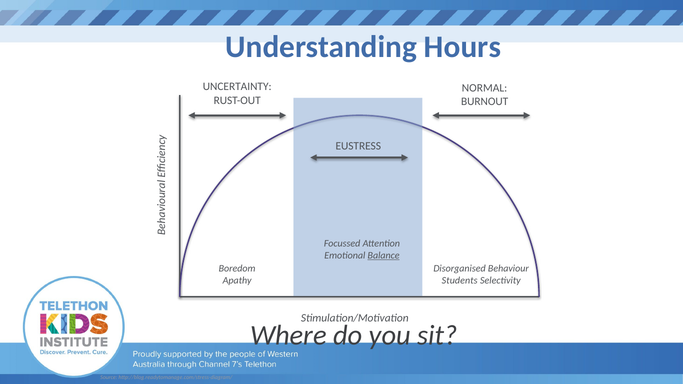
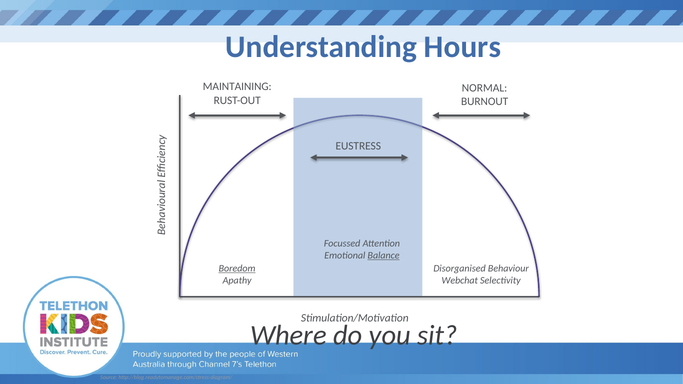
UNCERTAINTY: UNCERTAINTY -> MAINTAINING
Boredom underline: none -> present
Students: Students -> Webchat
